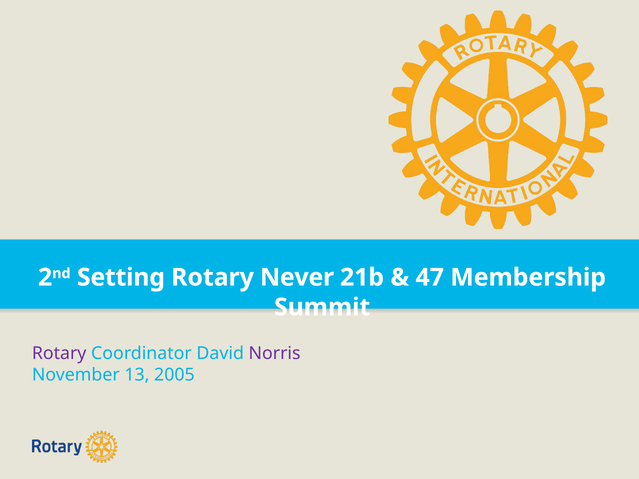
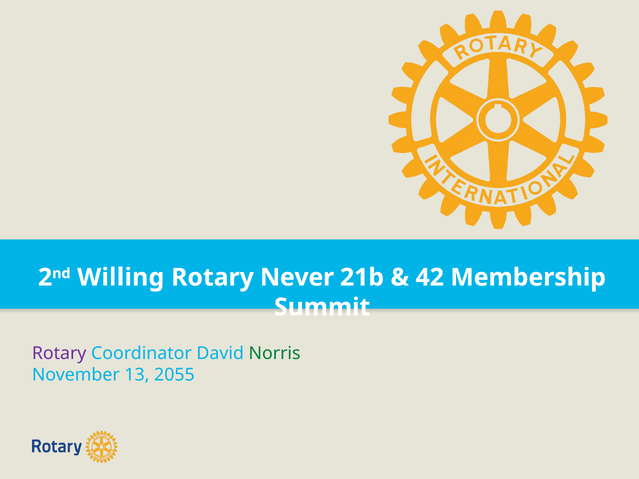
Setting: Setting -> Willing
47: 47 -> 42
Norris colour: purple -> green
2005: 2005 -> 2055
